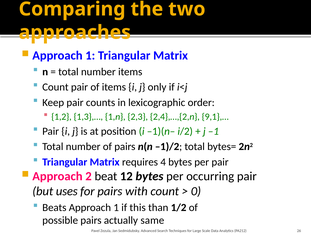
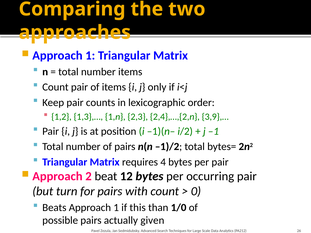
9,1},…: 9,1},… -> 3,9},…
uses: uses -> turn
1/2: 1/2 -> 1/0
same: same -> given
